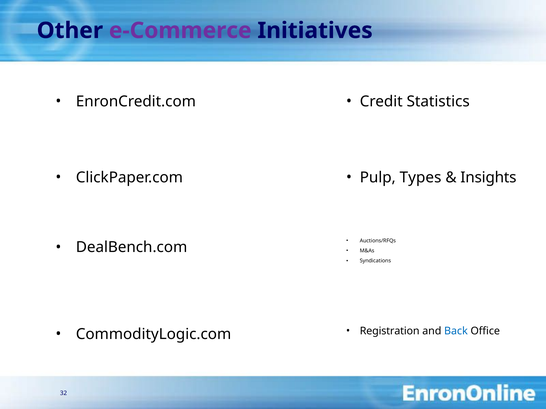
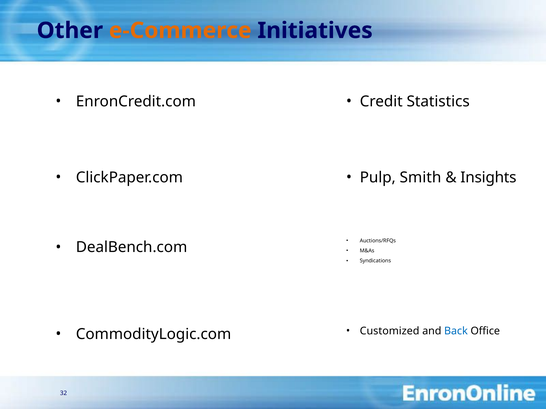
e-Commerce colour: purple -> orange
Types: Types -> Smith
Registration: Registration -> Customized
